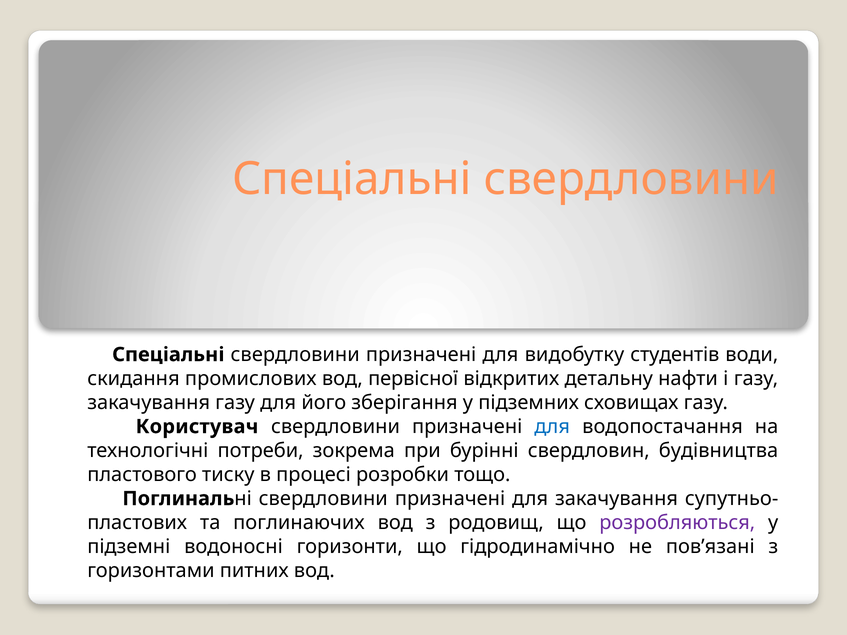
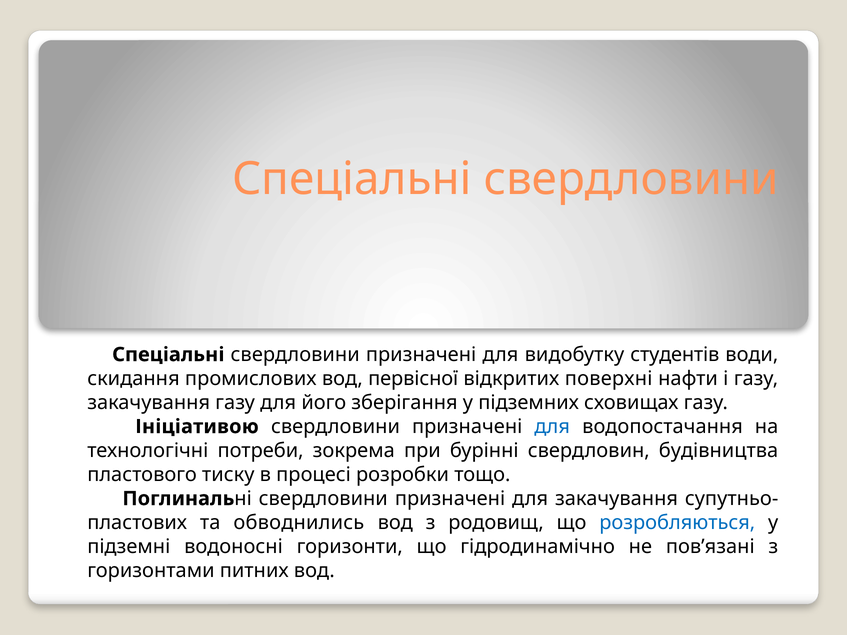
детальну: детальну -> поверхні
Користувач: Користувач -> Ініціативою
поглинаючих: поглинаючих -> обводнились
розробляються colour: purple -> blue
